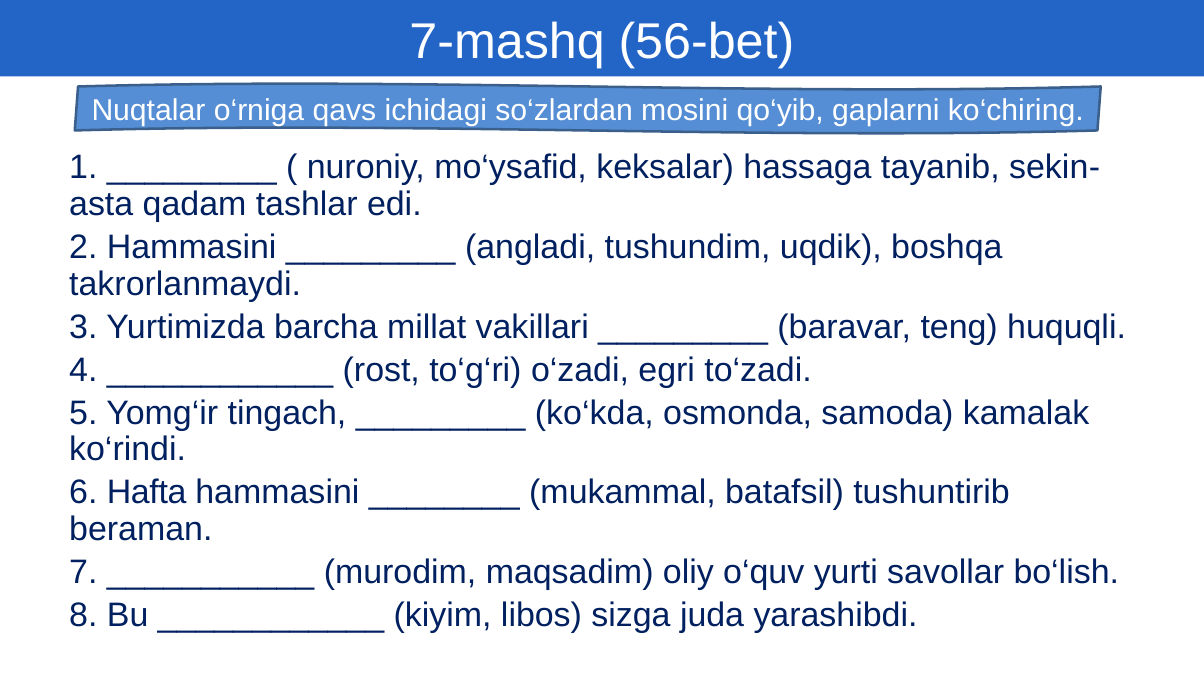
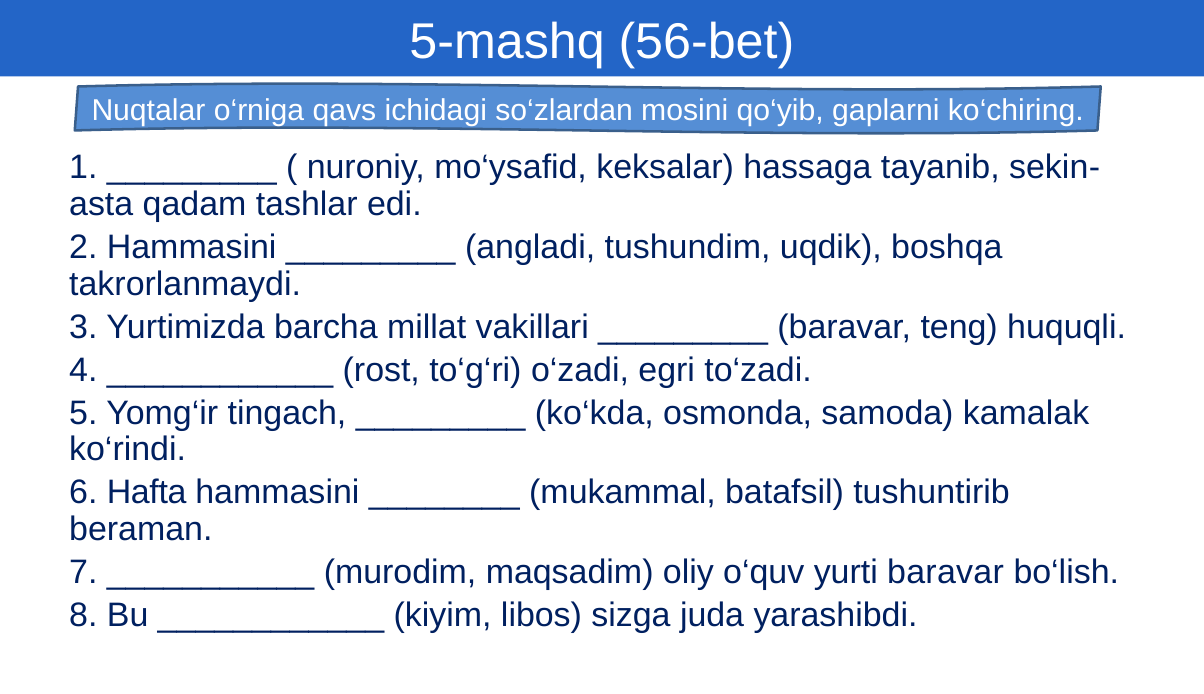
7-mashq: 7-mashq -> 5-mashq
yurti savollar: savollar -> baravar
